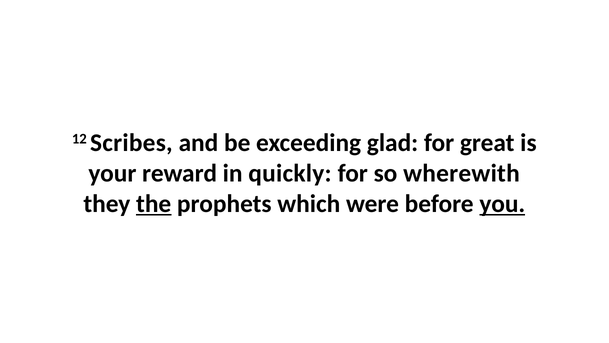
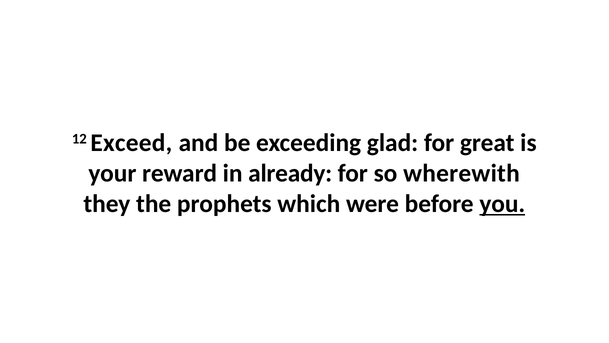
Scribes: Scribes -> Exceed
quickly: quickly -> already
the underline: present -> none
